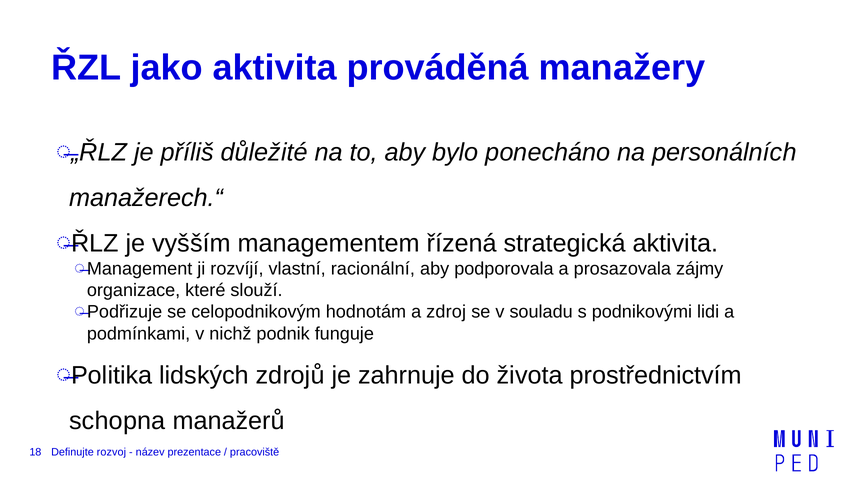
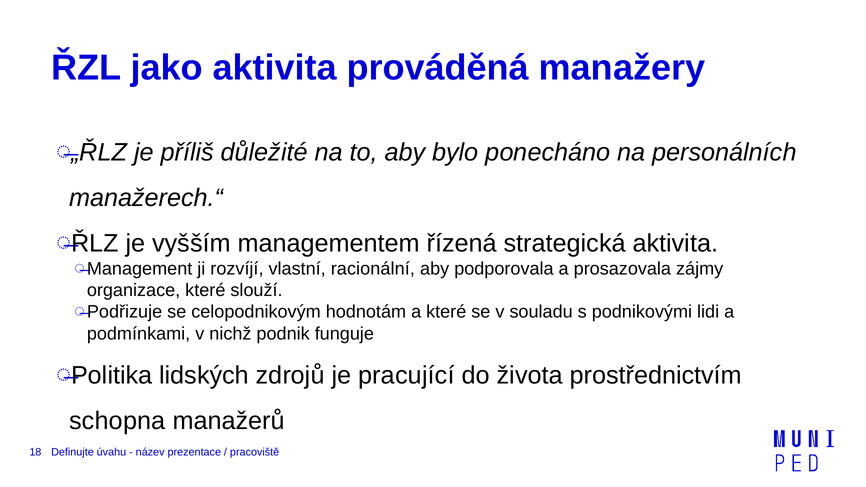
a zdroj: zdroj -> které
zahrnuje: zahrnuje -> pracující
rozvoj: rozvoj -> úvahu
